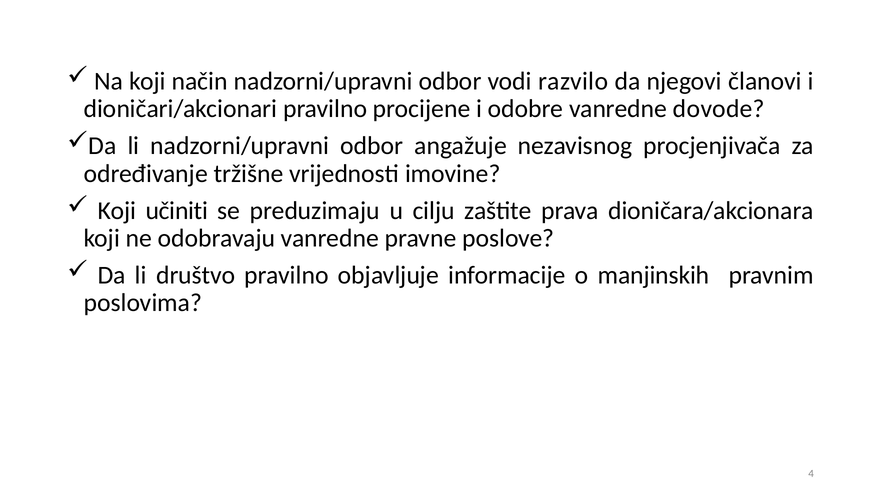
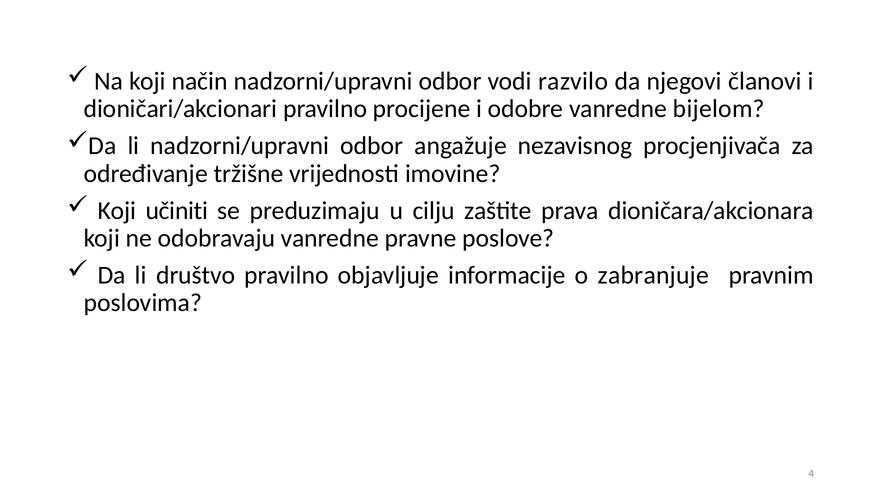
dovode: dovode -> bijelom
manjinskih: manjinskih -> zabranjuje
